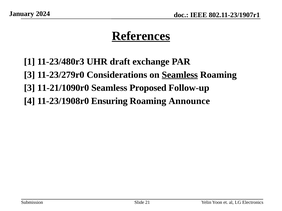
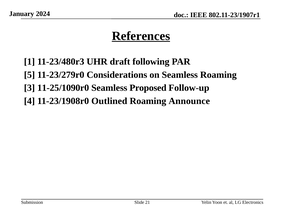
exchange: exchange -> following
3 at (29, 75): 3 -> 5
Seamless at (180, 75) underline: present -> none
11-21/1090r0: 11-21/1090r0 -> 11-25/1090r0
Ensuring: Ensuring -> Outlined
